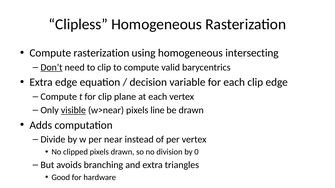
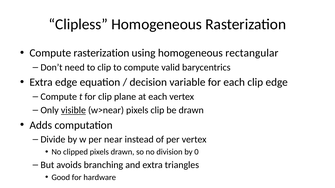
intersecting: intersecting -> rectangular
Don’t underline: present -> none
pixels line: line -> clip
